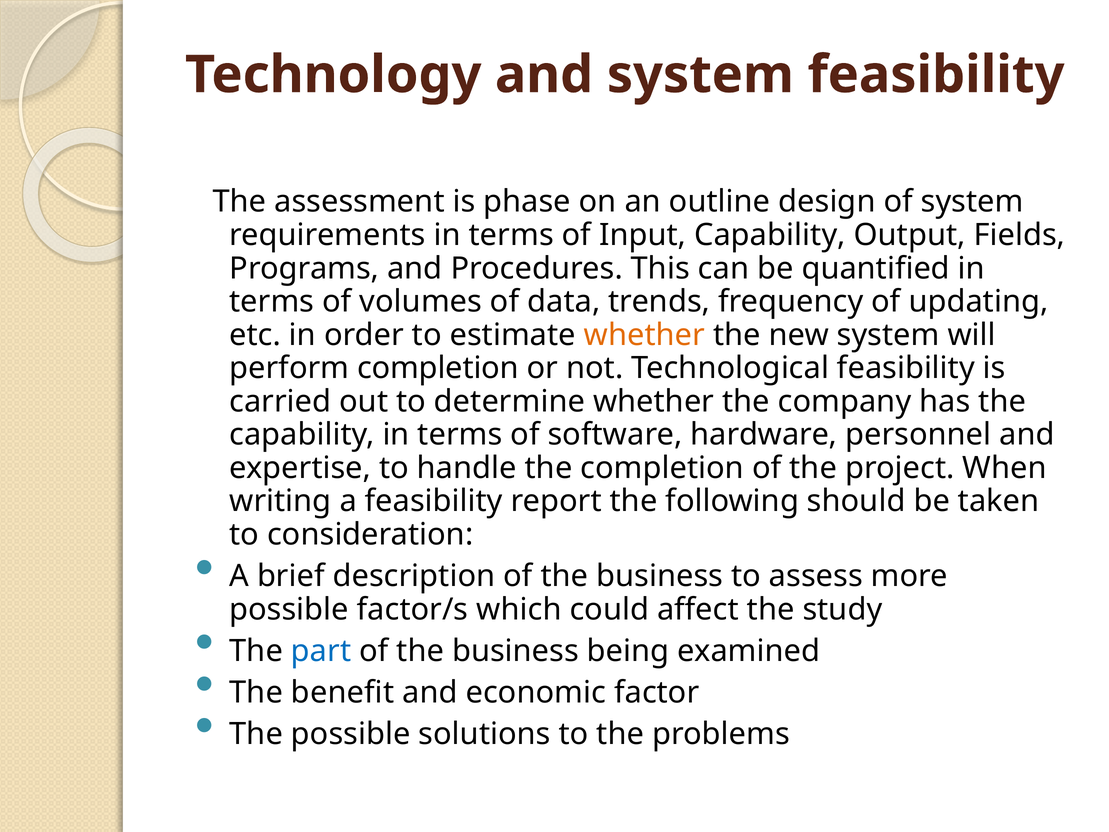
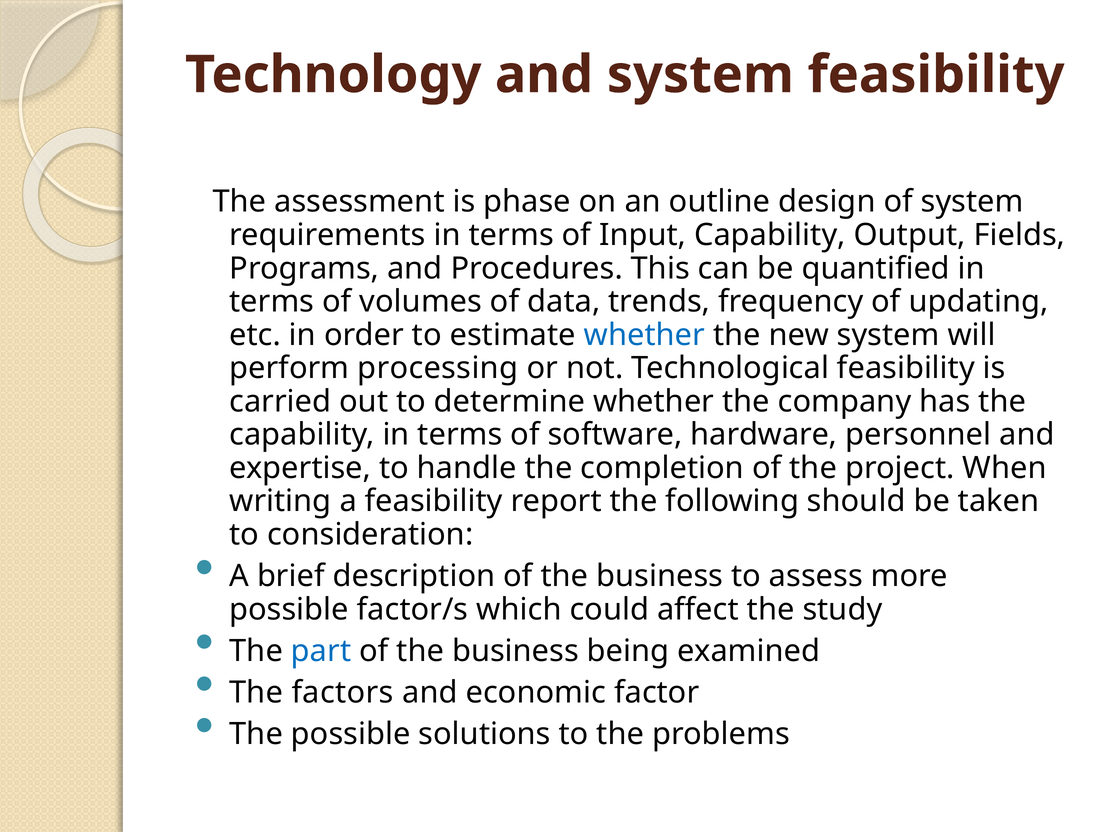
whether at (644, 335) colour: orange -> blue
perform completion: completion -> processing
benefit: benefit -> factors
